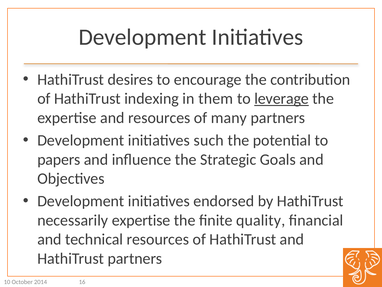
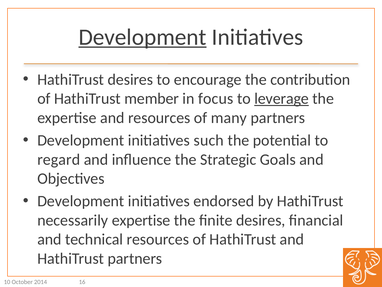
Development at (143, 37) underline: none -> present
indexing: indexing -> member
them: them -> focus
papers: papers -> regard
finite quality: quality -> desires
